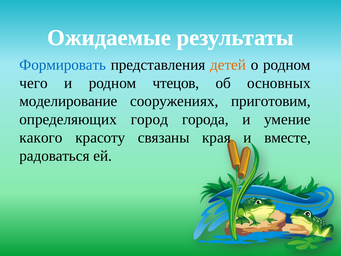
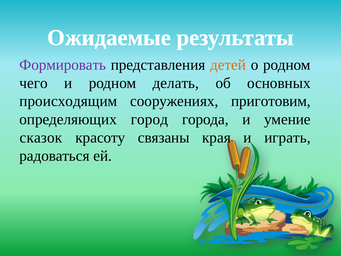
Формировать colour: blue -> purple
чтецов: чтецов -> делать
моделирование: моделирование -> происходящим
какого: какого -> сказок
вместе: вместе -> играть
